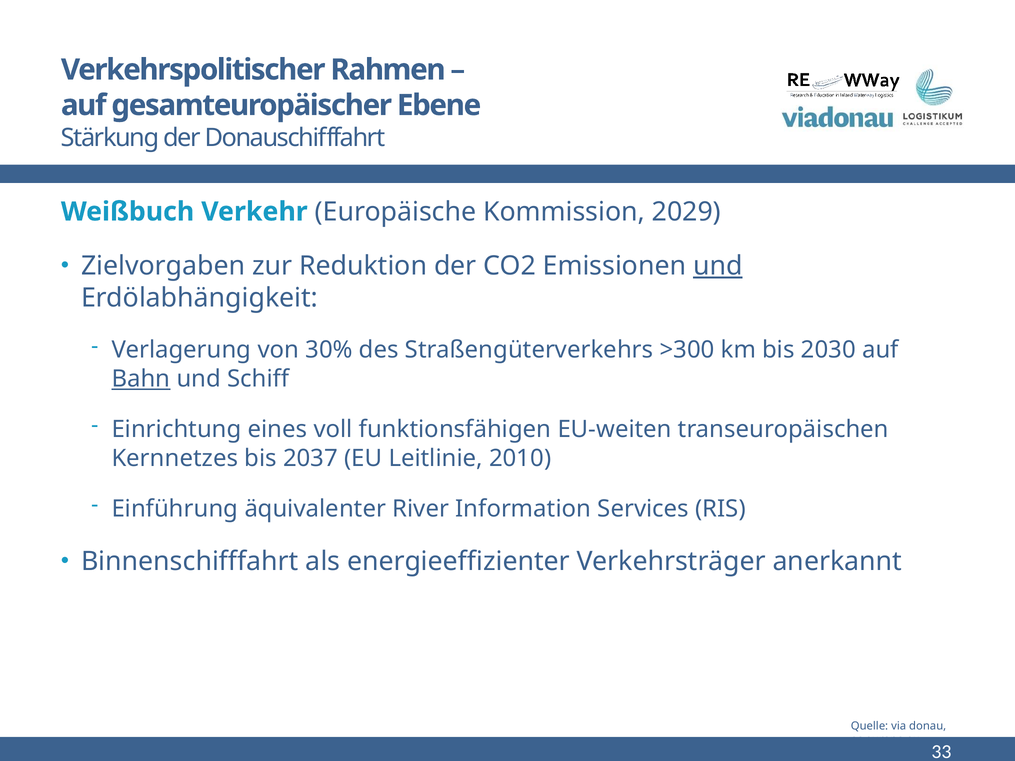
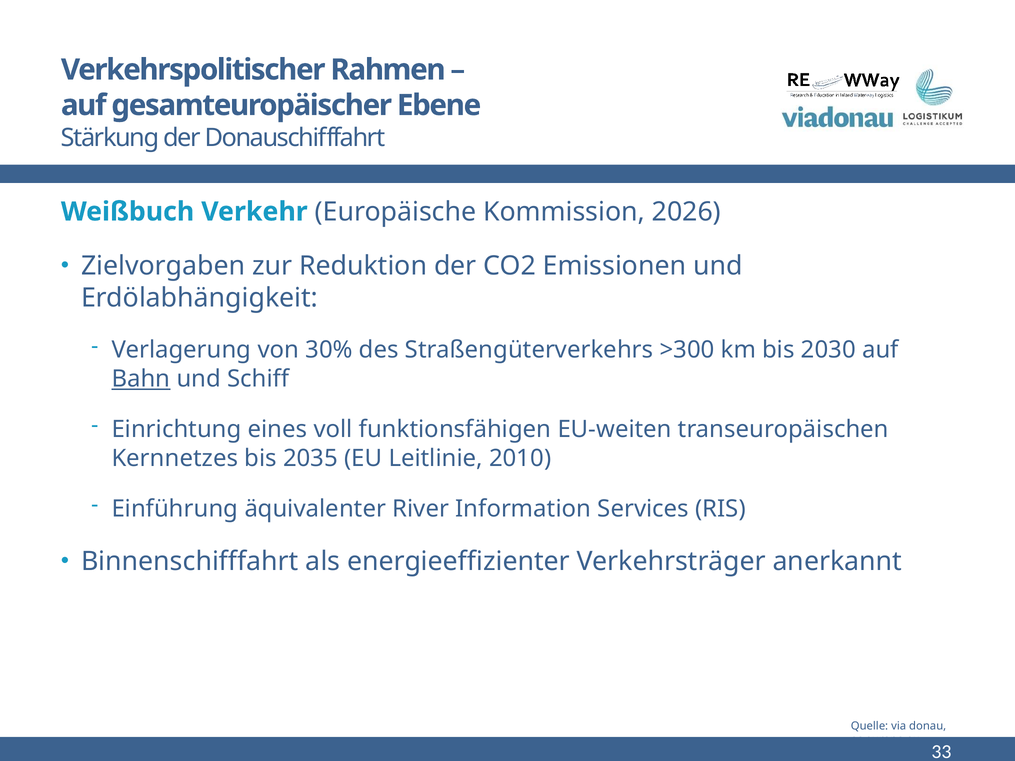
2029: 2029 -> 2026
und at (718, 266) underline: present -> none
2037: 2037 -> 2035
